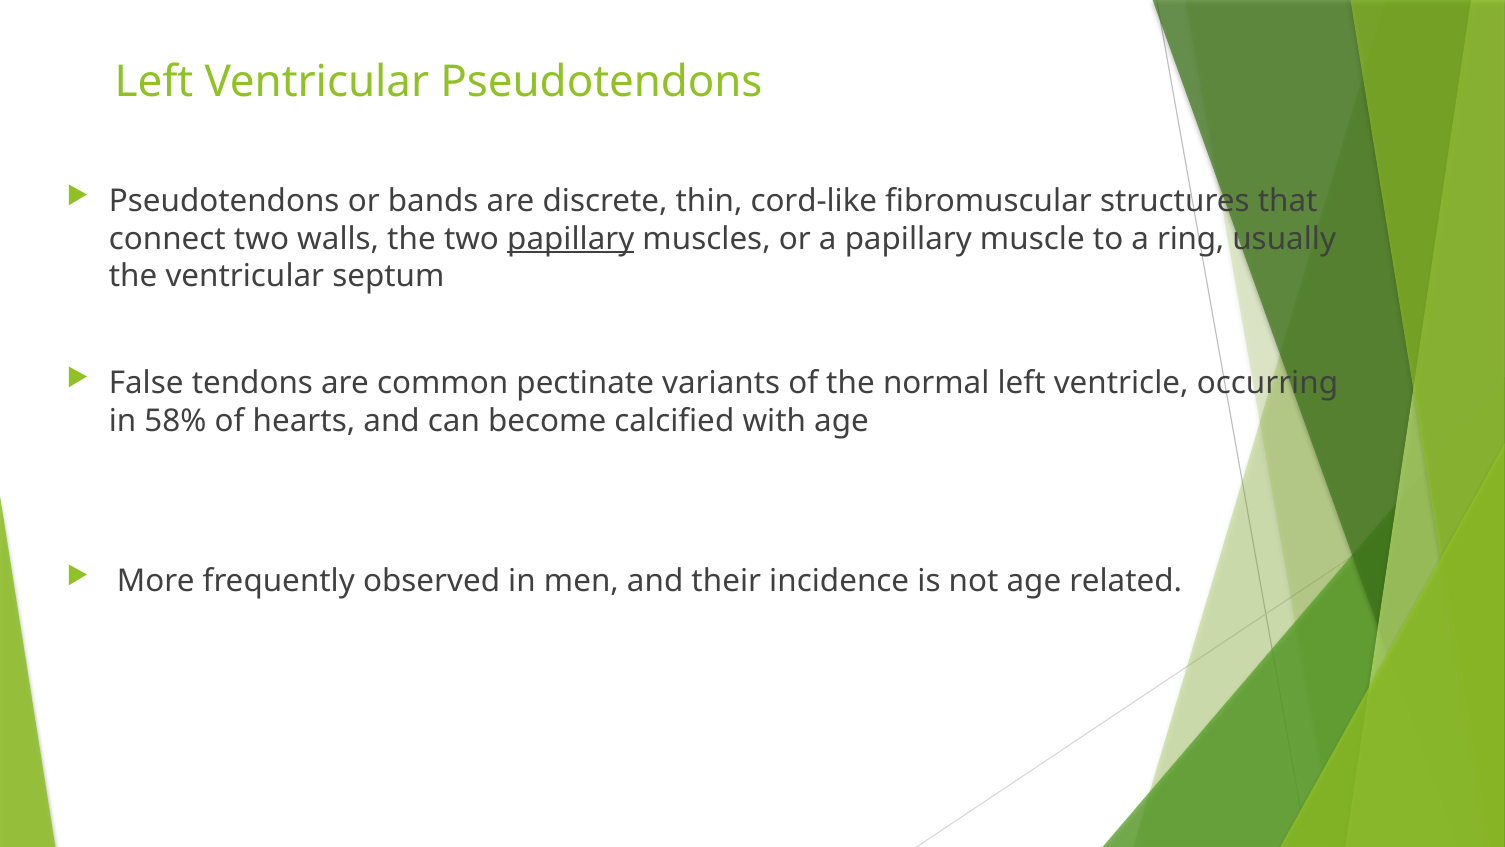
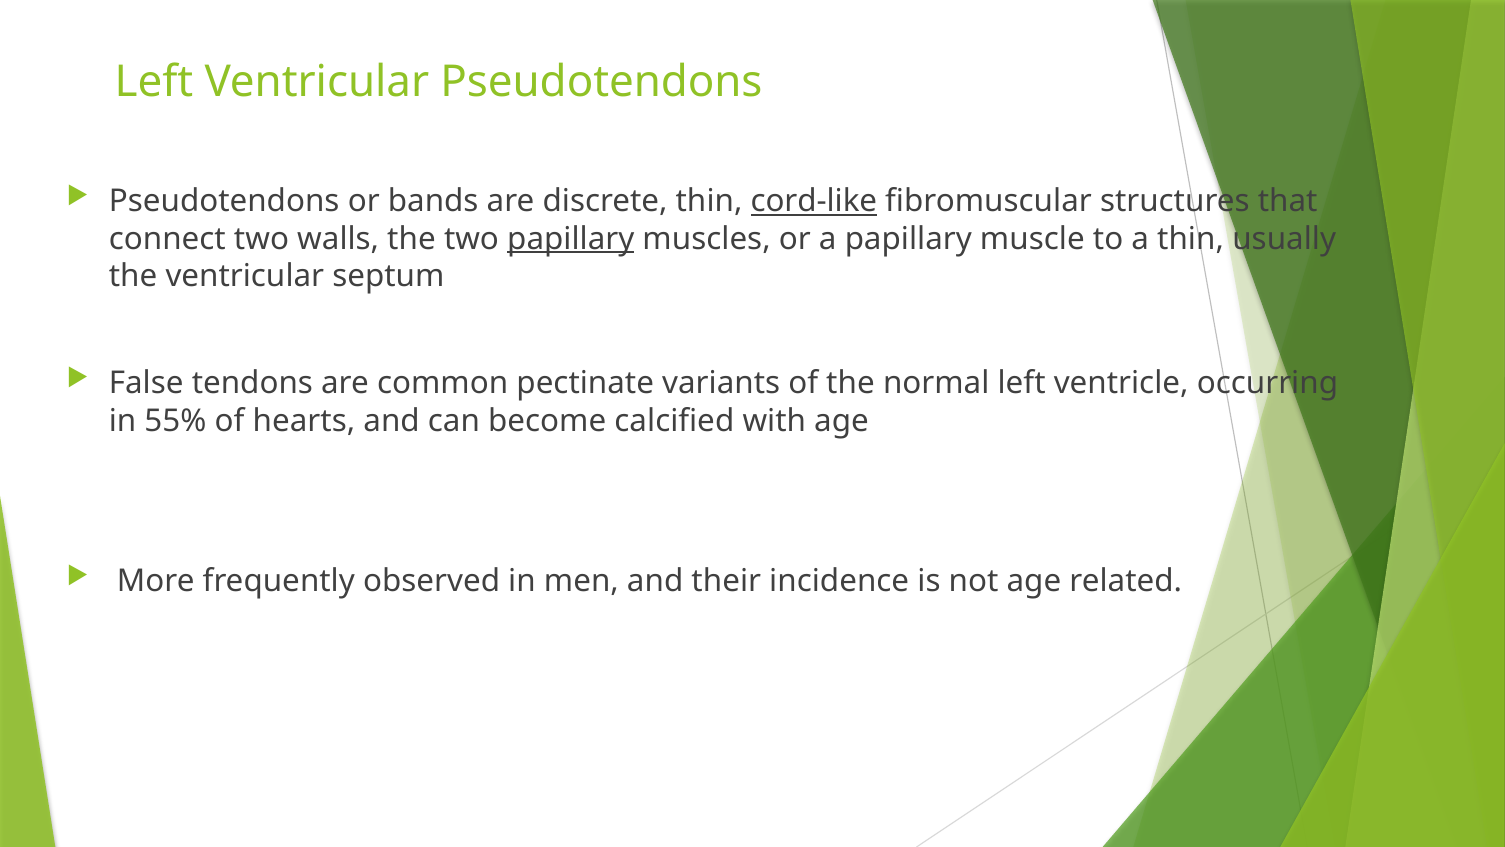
cord-like underline: none -> present
a ring: ring -> thin
58%: 58% -> 55%
